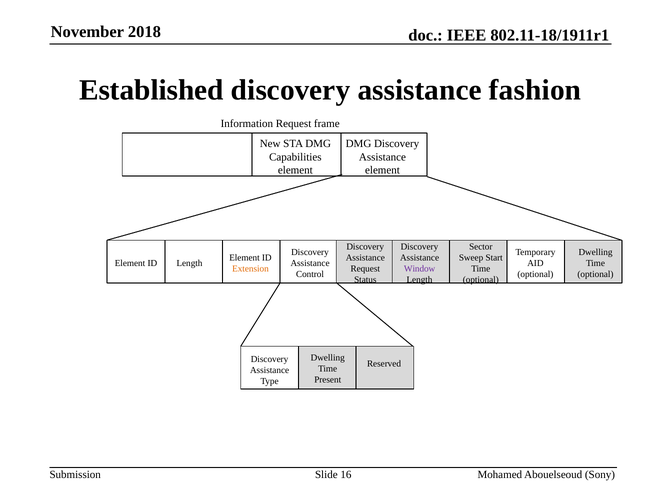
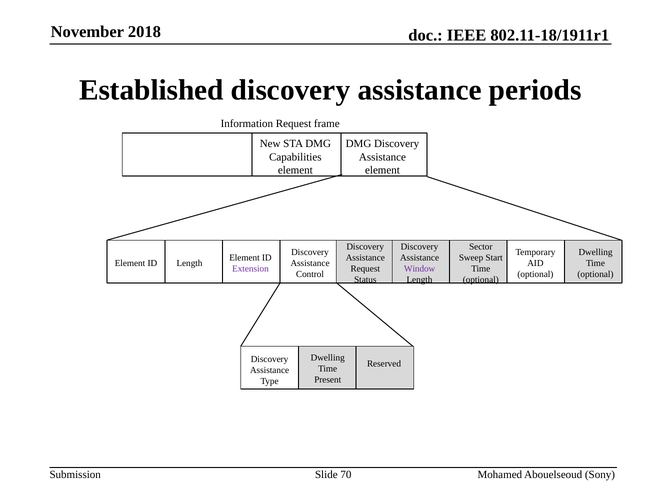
fashion: fashion -> periods
Extension colour: orange -> purple
16: 16 -> 70
